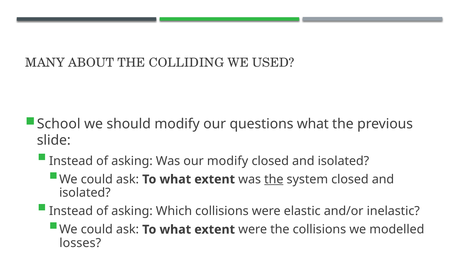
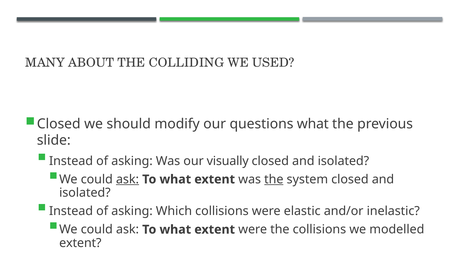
School at (59, 124): School -> Closed
our modify: modify -> visually
ask at (127, 179) underline: none -> present
losses at (80, 243): losses -> extent
